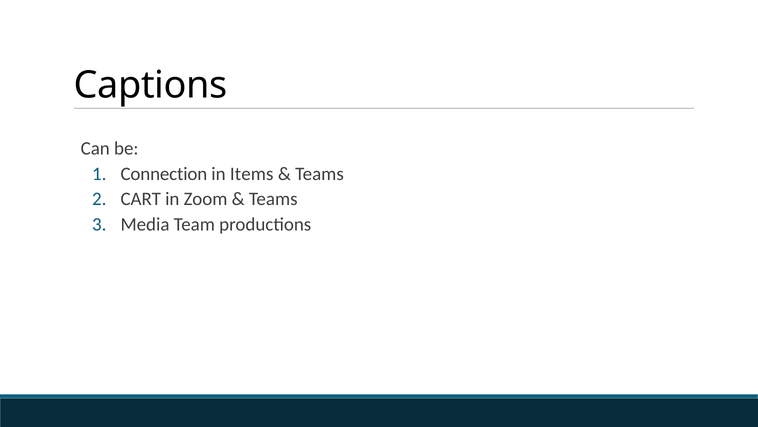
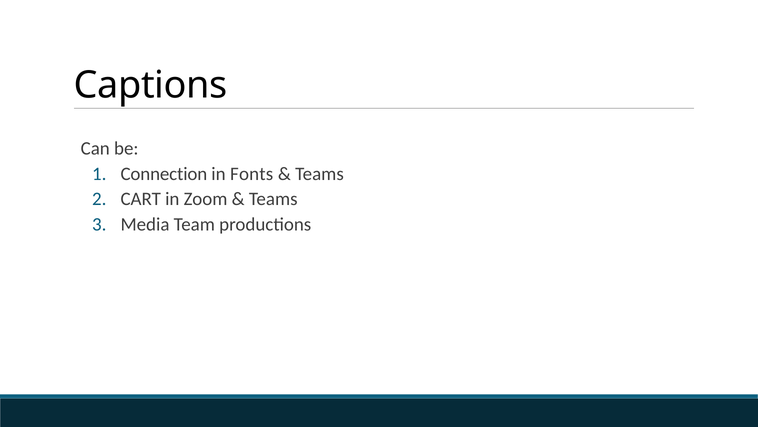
Items: Items -> Fonts
